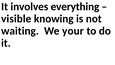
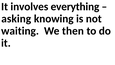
visible: visible -> asking
your: your -> then
